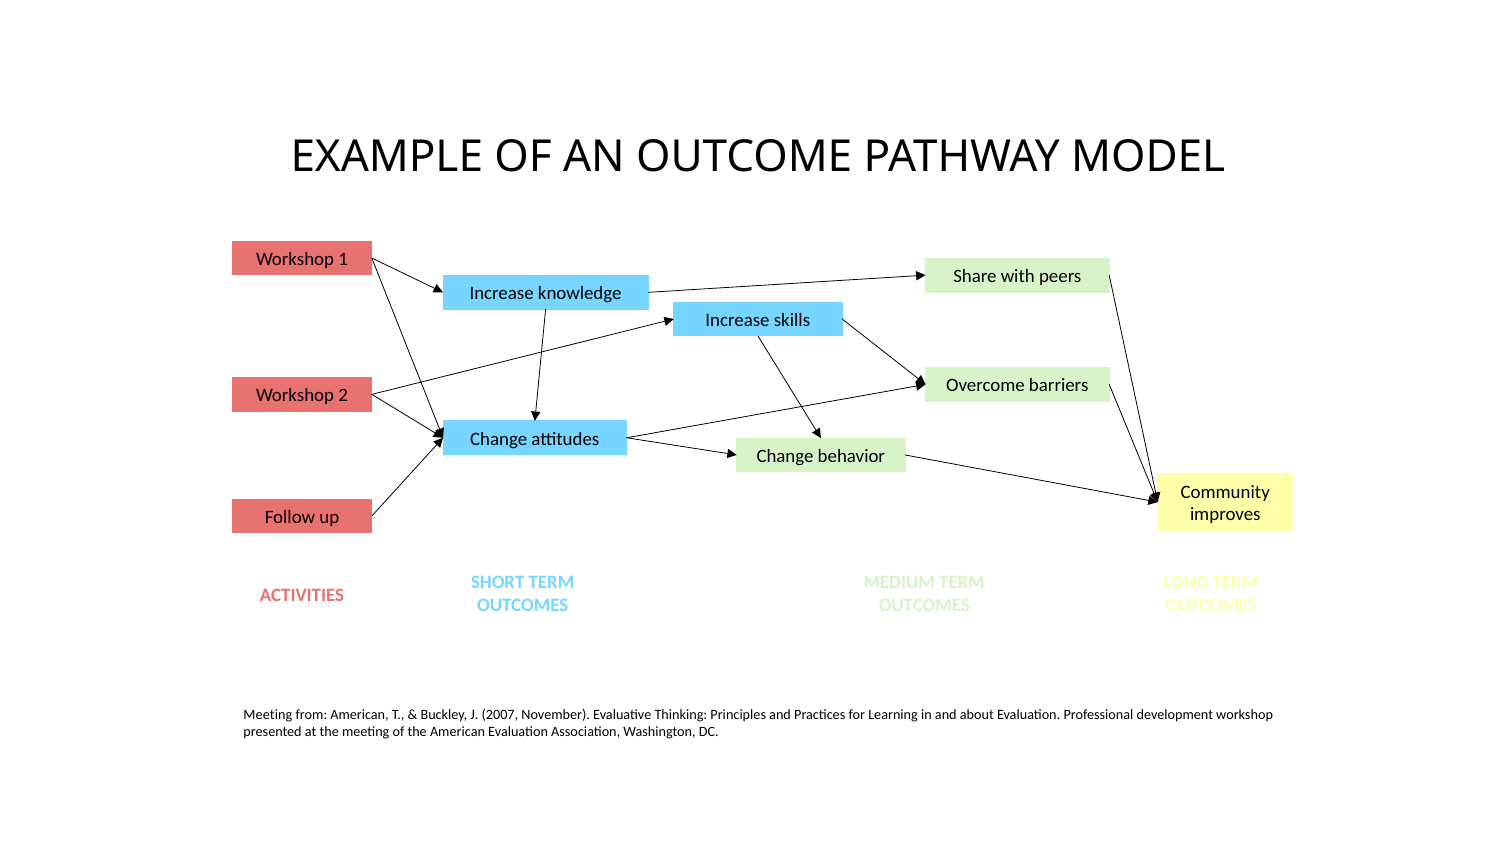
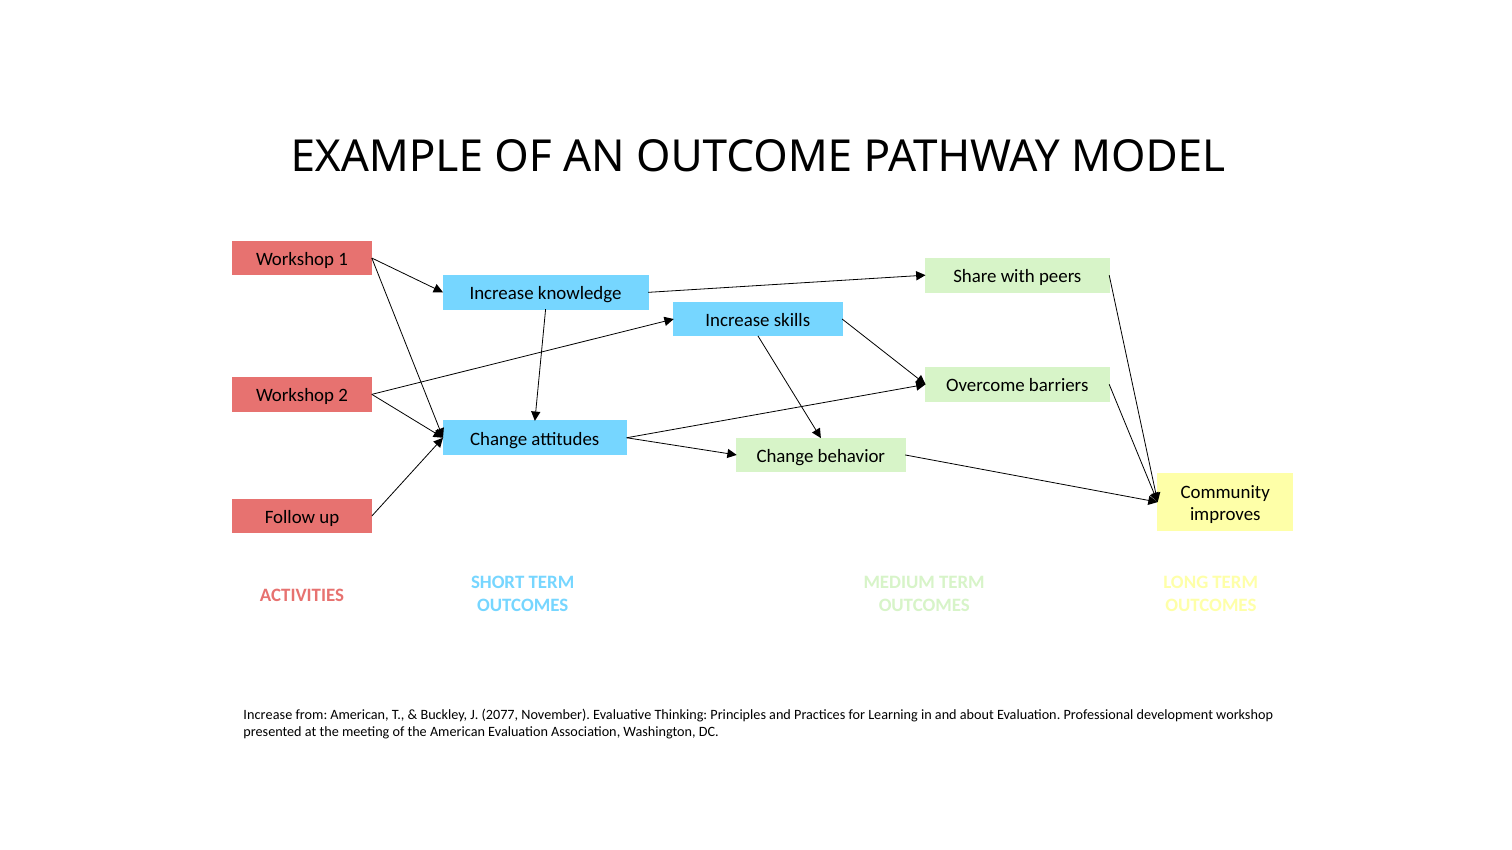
Meeting at (268, 716): Meeting -> Increase
2007: 2007 -> 2077
